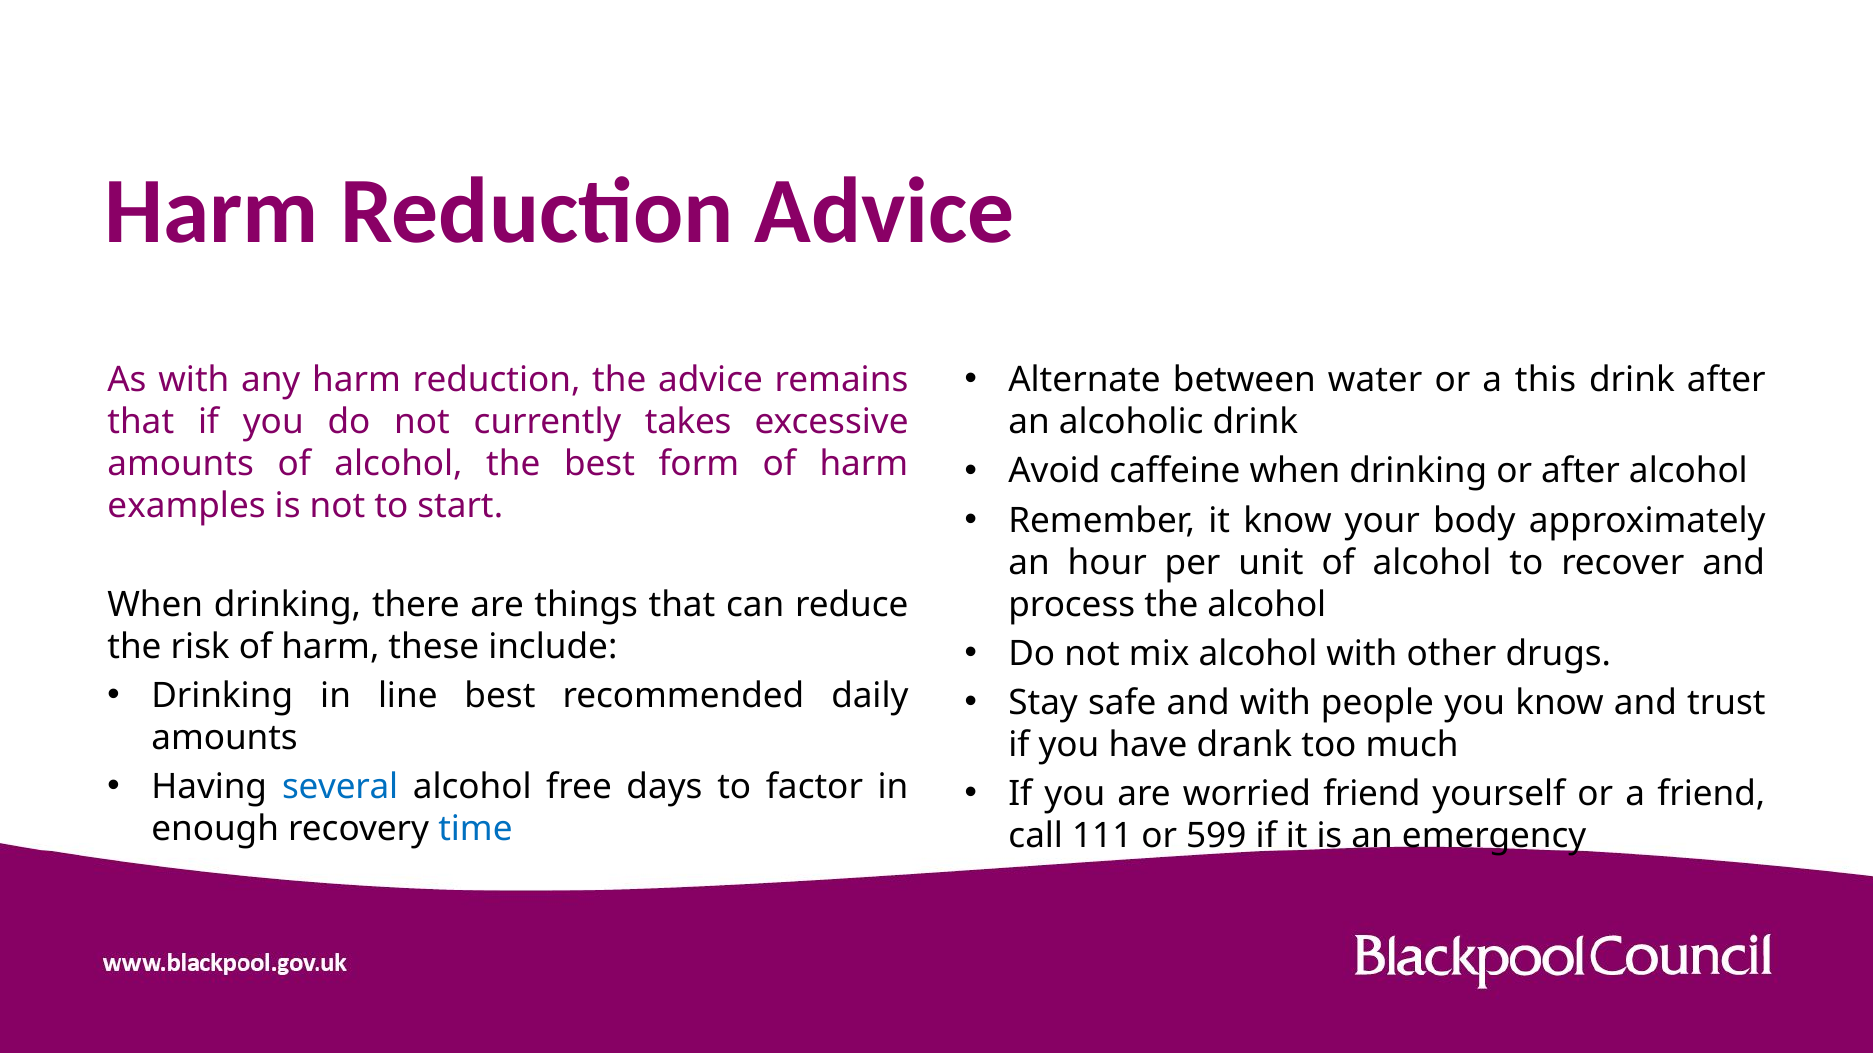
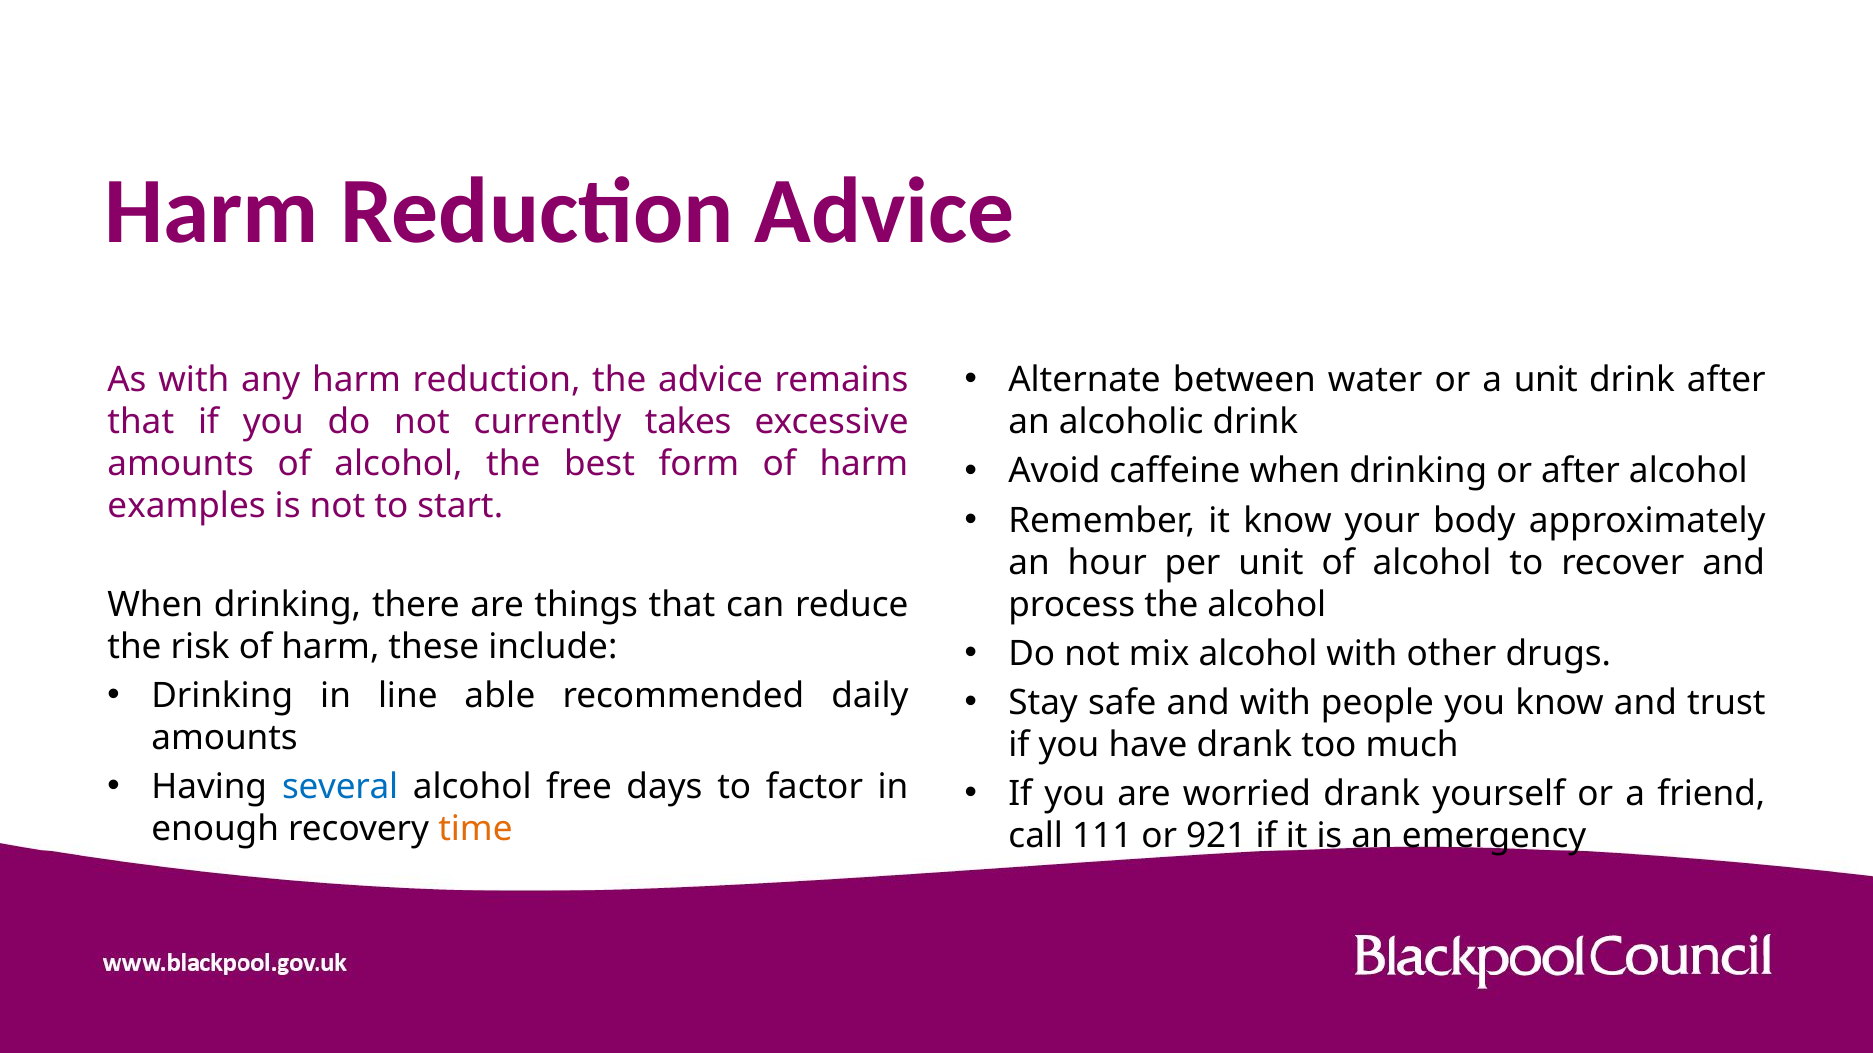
a this: this -> unit
line best: best -> able
worried friend: friend -> drank
time colour: blue -> orange
599: 599 -> 921
